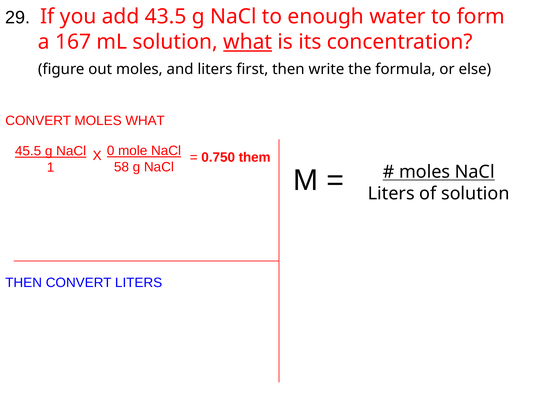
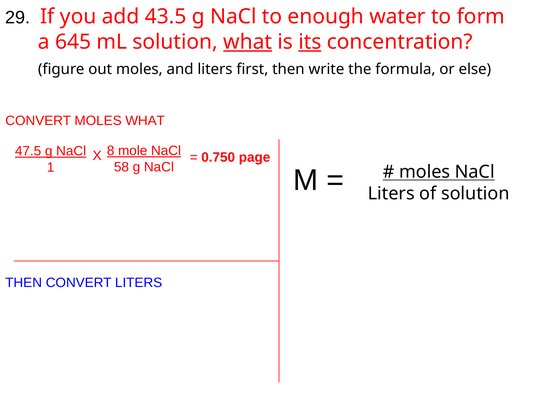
167: 167 -> 645
its underline: none -> present
45.5: 45.5 -> 47.5
0: 0 -> 8
them: them -> page
